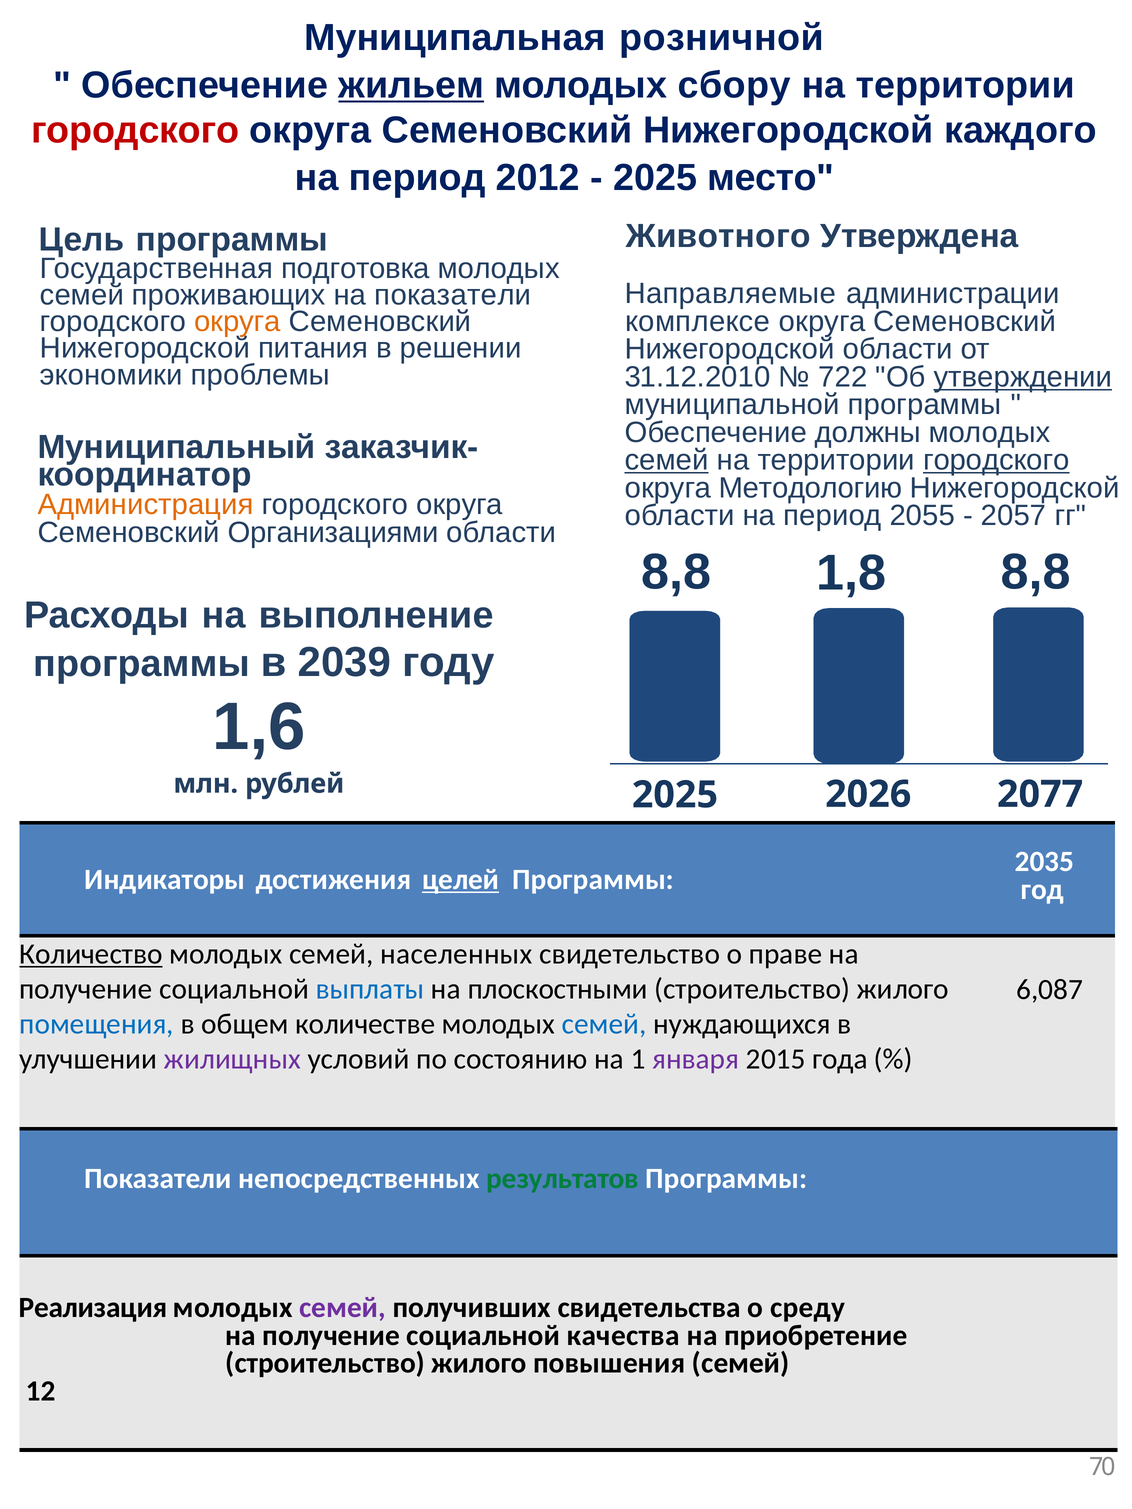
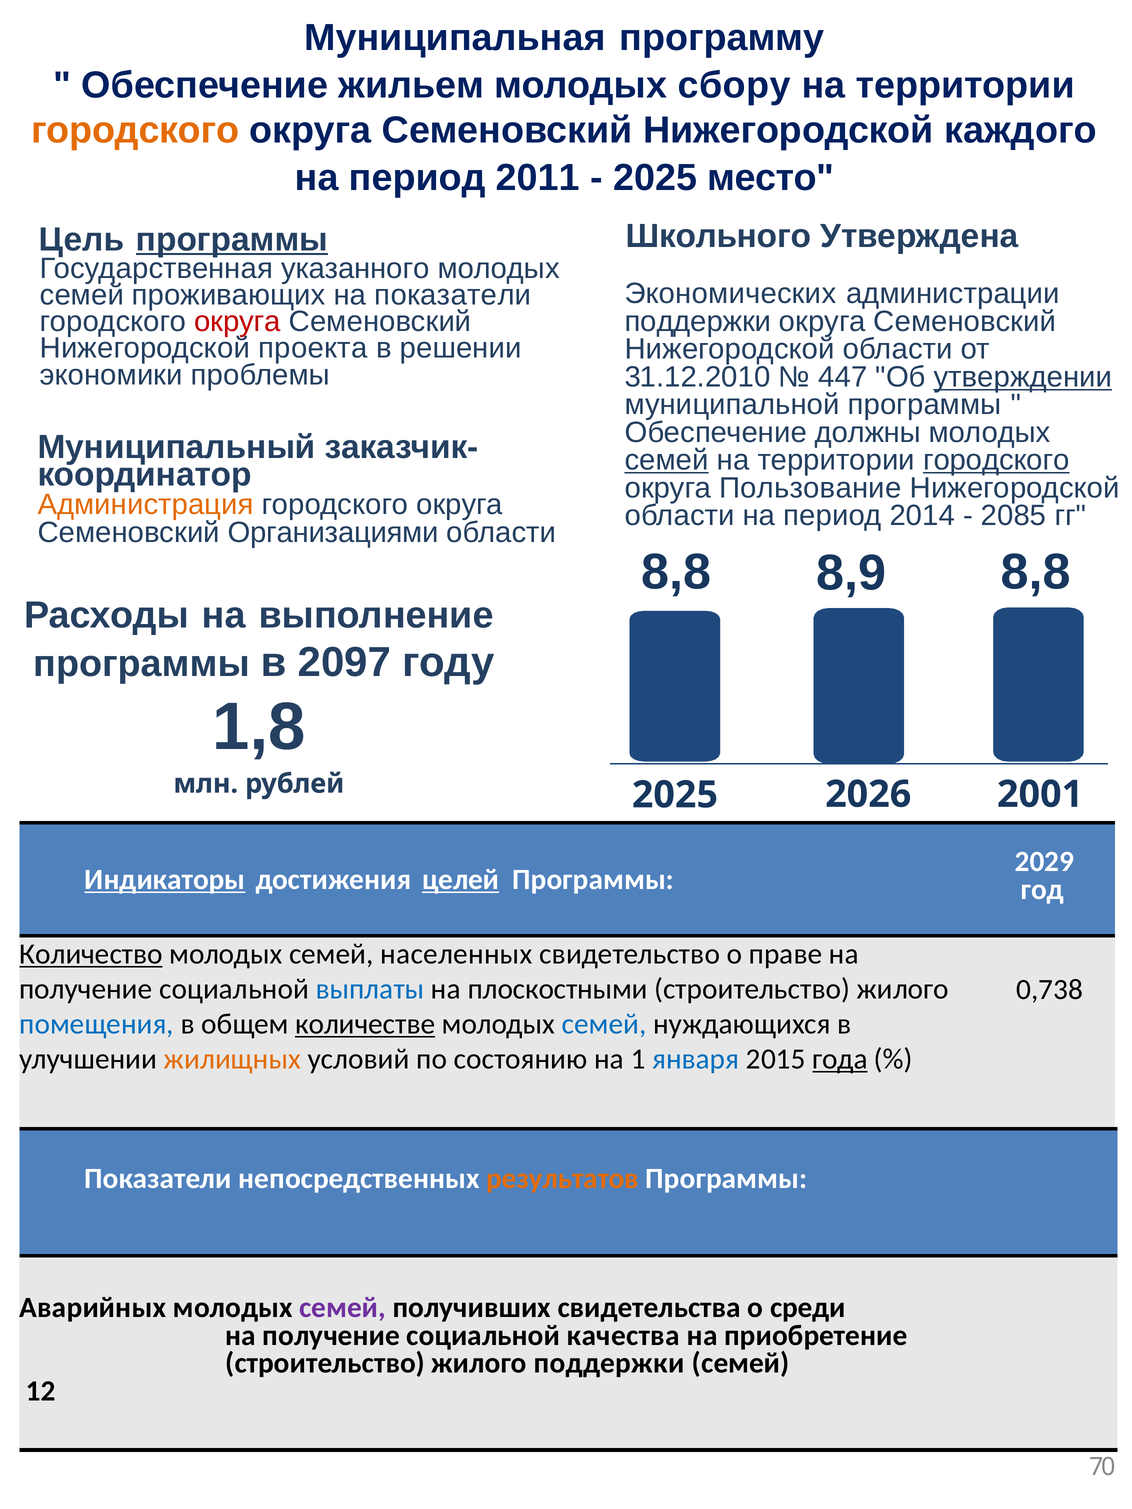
розничной: розничной -> программу
жильем underline: present -> none
городского at (135, 131) colour: red -> orange
2012: 2012 -> 2011
Животного: Животного -> Школьного
программы at (232, 240) underline: none -> present
подготовка: подготовка -> указанного
Направляемые: Направляемые -> Экономических
округа at (237, 322) colour: orange -> red
комплексе at (698, 322): комплексе -> поддержки
питания: питания -> проекта
722: 722 -> 447
Методологию: Методологию -> Пользование
2055: 2055 -> 2014
2057: 2057 -> 2085
1,8: 1,8 -> 8,9
2039: 2039 -> 2097
1,6: 1,6 -> 1,8
2077: 2077 -> 2001
2035: 2035 -> 2029
Индикаторы underline: none -> present
6,087: 6,087 -> 0,738
количестве underline: none -> present
жилищных colour: purple -> orange
января colour: purple -> blue
года underline: none -> present
результатов colour: green -> orange
Реализация: Реализация -> Аварийных
среду: среду -> среди
жилого повышения: повышения -> поддержки
